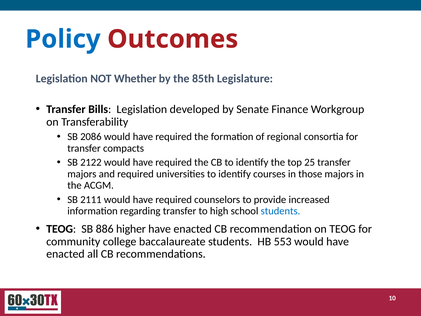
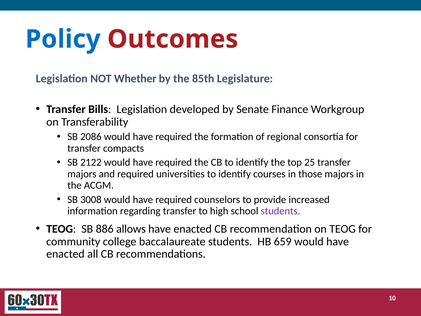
2111: 2111 -> 3008
students at (281, 211) colour: blue -> purple
higher: higher -> allows
553: 553 -> 659
